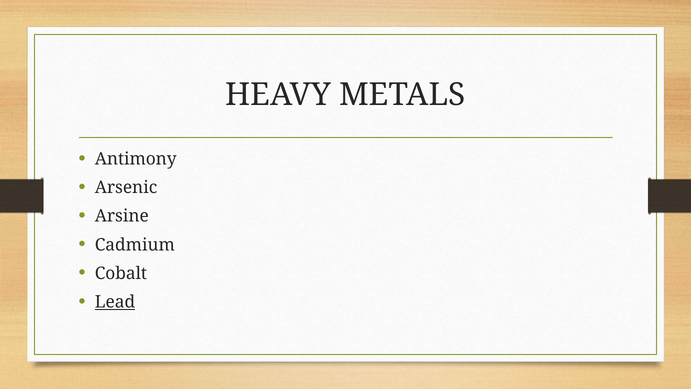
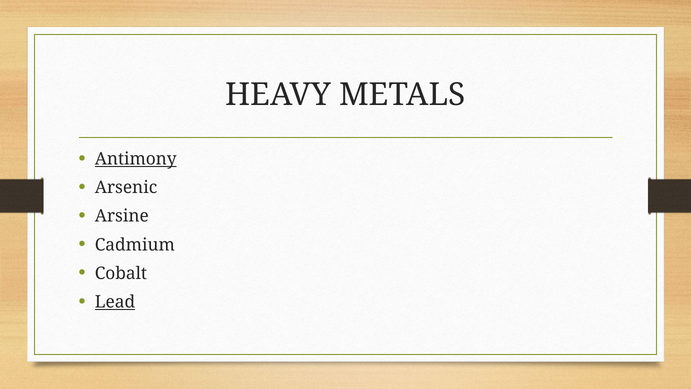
Antimony underline: none -> present
